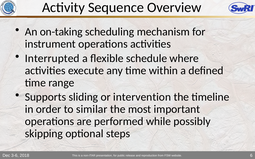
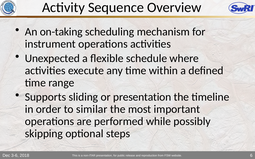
Interrupted: Interrupted -> Unexpected
or intervention: intervention -> presentation
